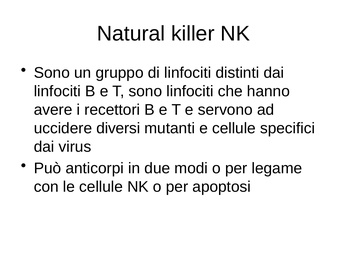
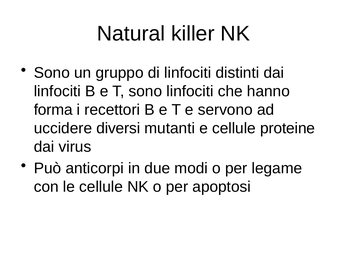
avere: avere -> forma
specifici: specifici -> proteine
